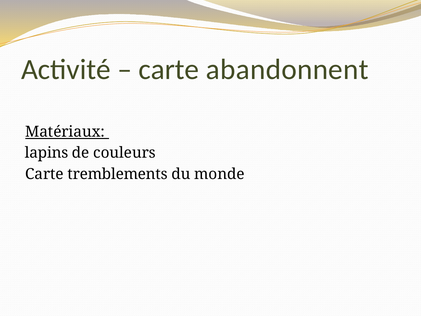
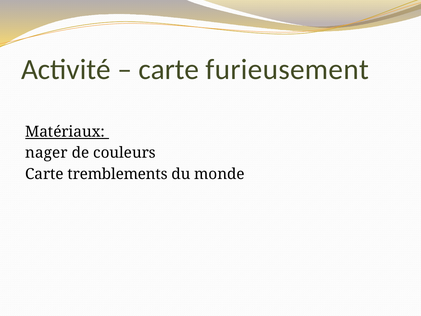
abandonnent: abandonnent -> furieusement
lapins: lapins -> nager
